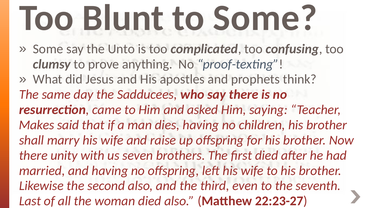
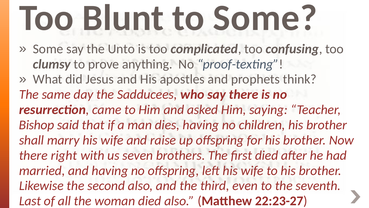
Makes: Makes -> Bishop
unity: unity -> right
